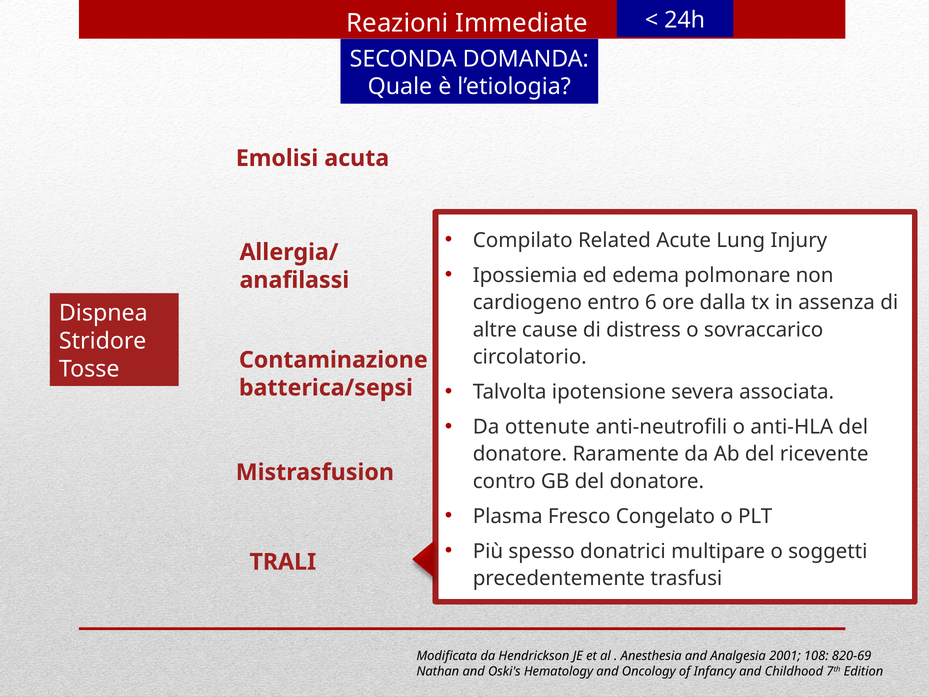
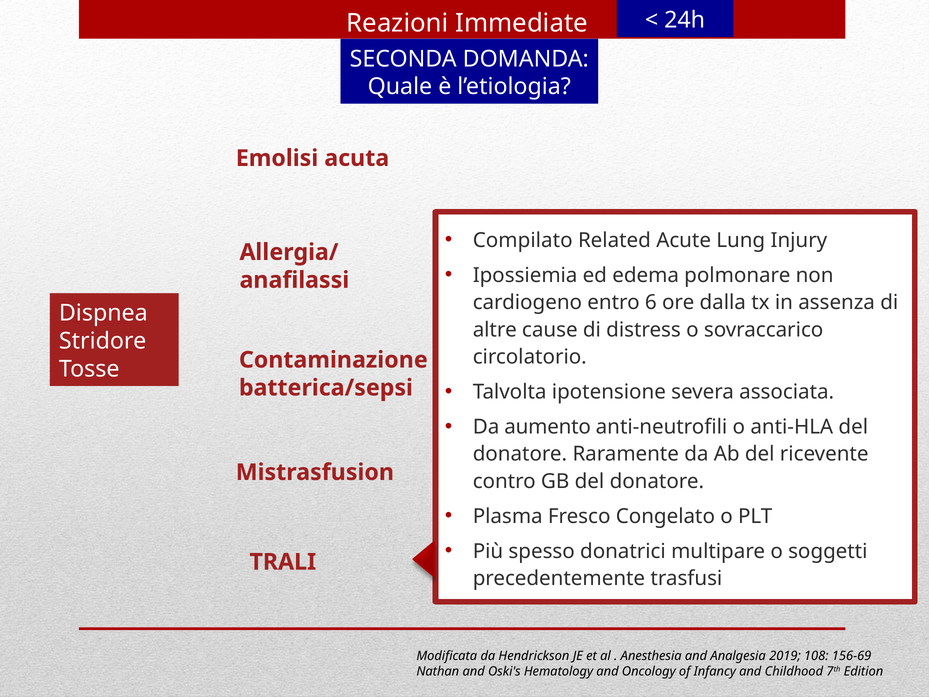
ottenute: ottenute -> aumento
2001: 2001 -> 2019
820-69: 820-69 -> 156-69
